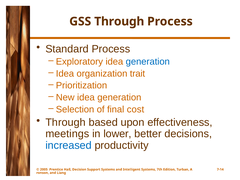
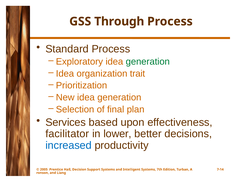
generation at (148, 62) colour: blue -> green
cost: cost -> plan
Through at (66, 122): Through -> Services
meetings: meetings -> facilitator
